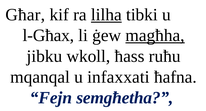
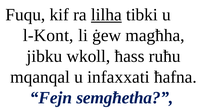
Għar: Għar -> Fuqu
l-Għax: l-Għax -> l-Kont
magħha underline: present -> none
